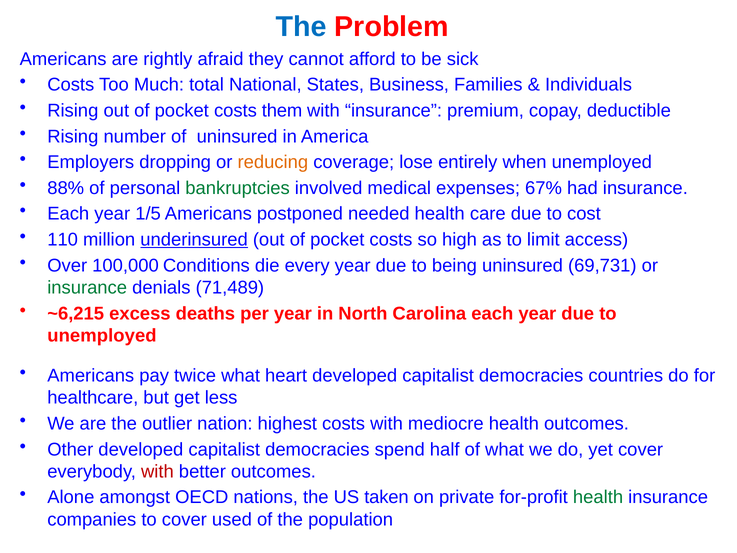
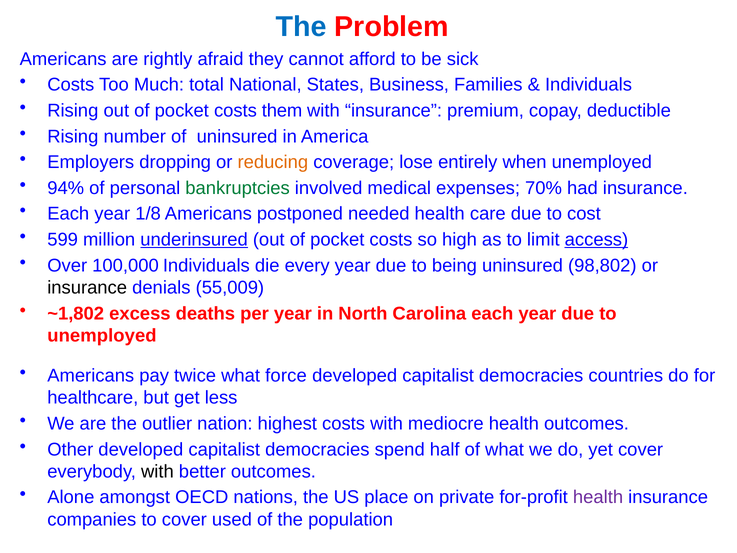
88%: 88% -> 94%
67%: 67% -> 70%
1/5: 1/5 -> 1/8
110: 110 -> 599
access underline: none -> present
100,000 Conditions: Conditions -> Individuals
69,731: 69,731 -> 98,802
insurance at (87, 288) colour: green -> black
71,489: 71,489 -> 55,009
~6,215: ~6,215 -> ~1,802
heart: heart -> force
with at (157, 471) colour: red -> black
taken: taken -> place
health at (598, 497) colour: green -> purple
